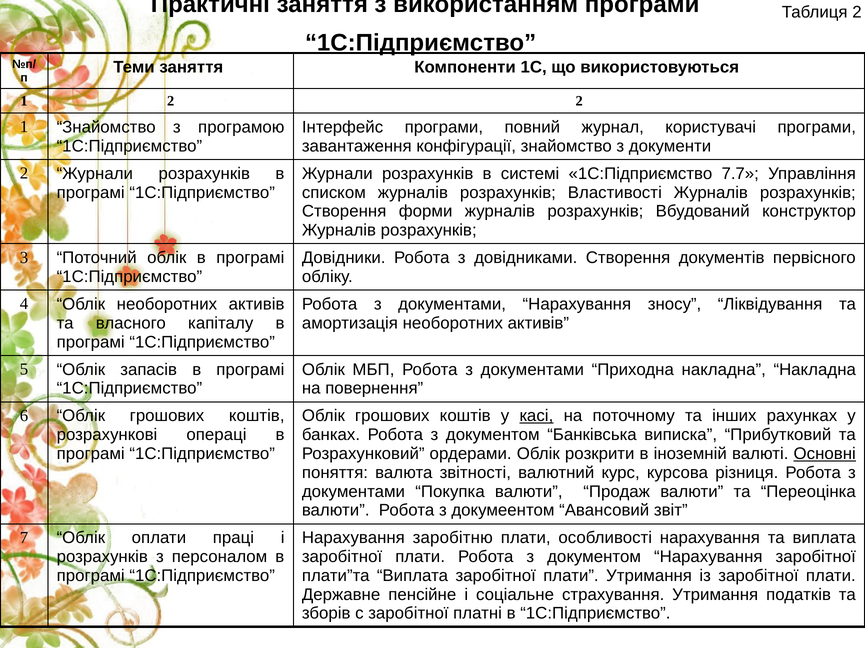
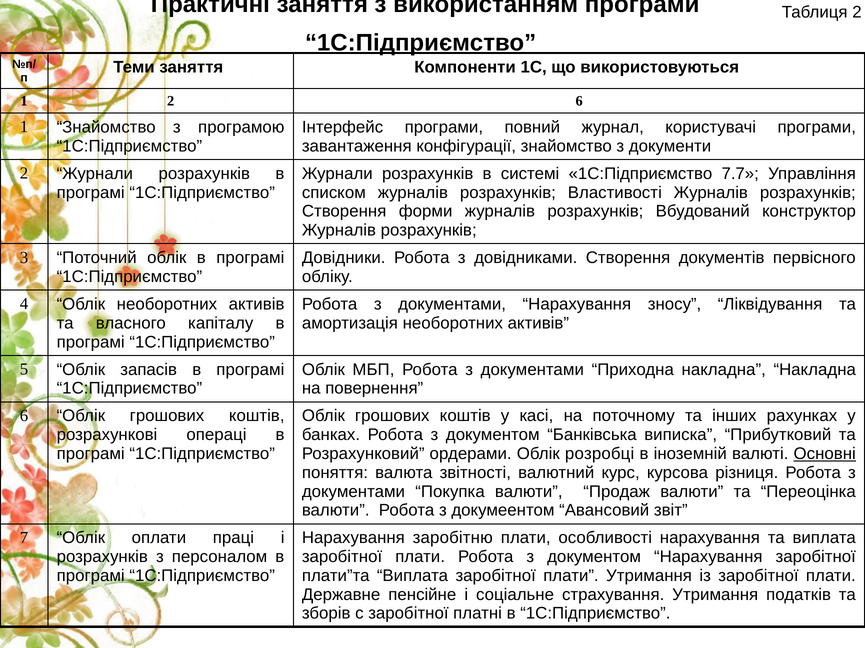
2 2: 2 -> 6
касі underline: present -> none
розкрити: розкрити -> розробці
